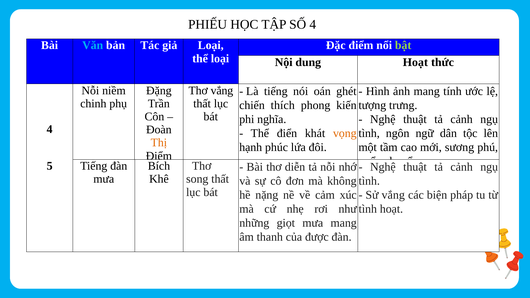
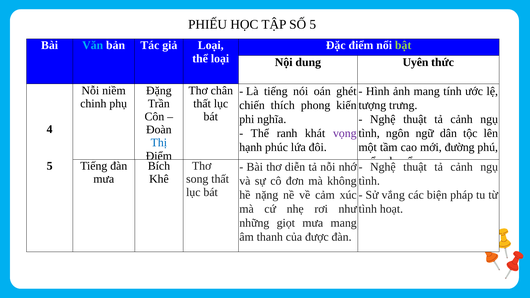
SỐ 4: 4 -> 5
dung Hoạt: Hoạt -> Uyên
Thơ vắng: vắng -> chân
điển: điển -> ranh
vọng colour: orange -> purple
Thị colour: orange -> blue
sương: sương -> đường
